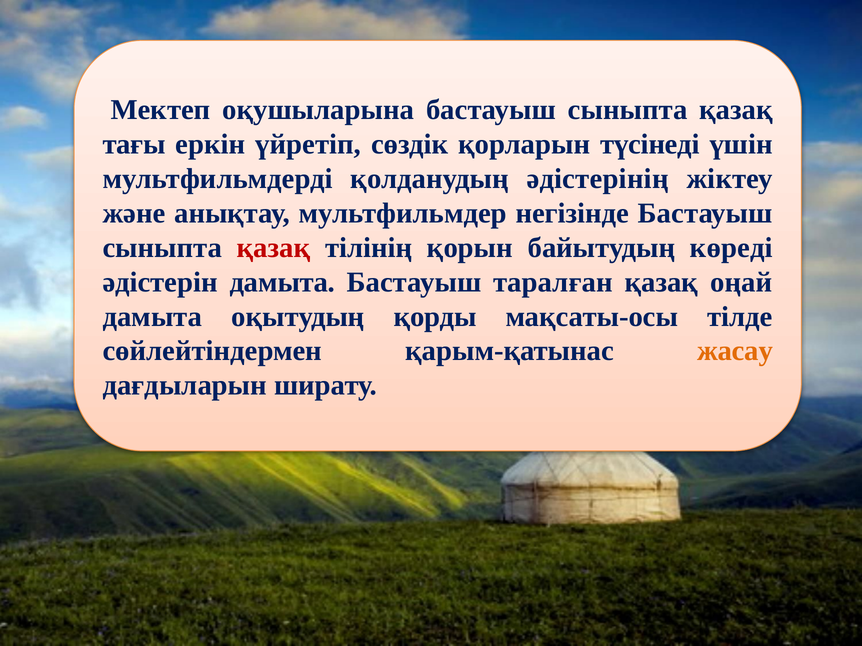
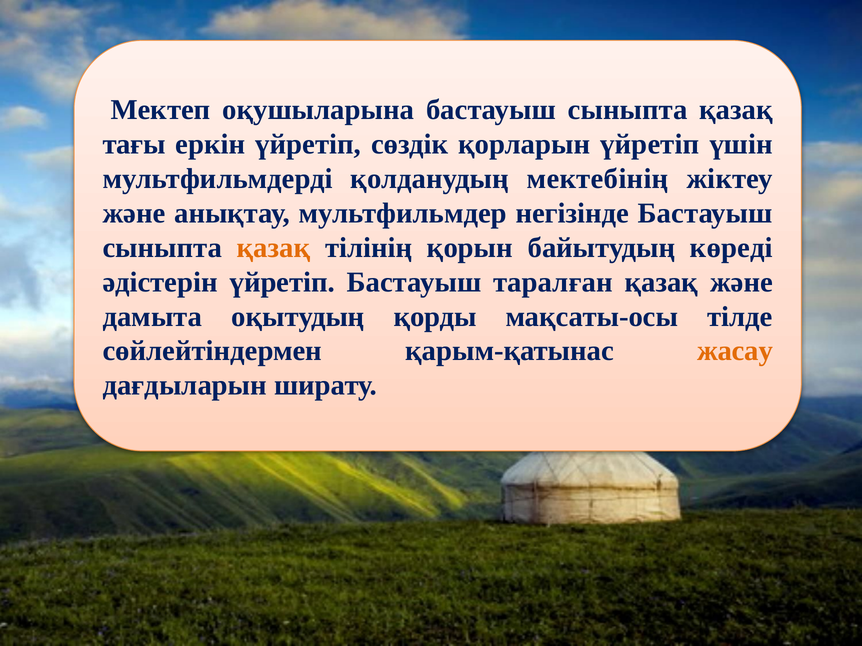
қорларын түсінеді: түсінеді -> үйретіп
əдістерінің: əдістерінің -> мектебінің
қазақ at (274, 248) colour: red -> orange
əдістерін дамыта: дамыта -> үйретіп
қазақ оңай: оңай -> жəне
